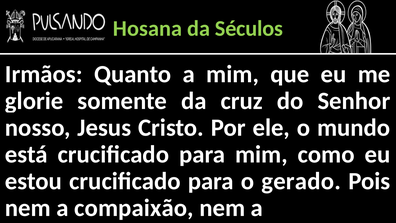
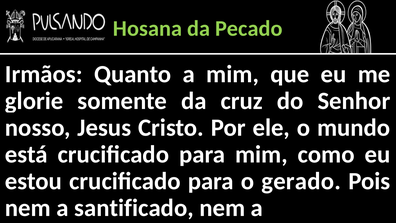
Séculos: Séculos -> Pecado
compaixão: compaixão -> santificado
